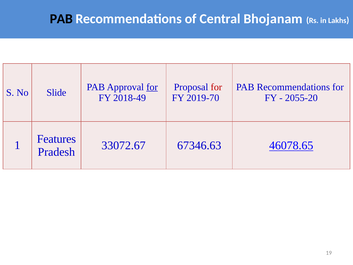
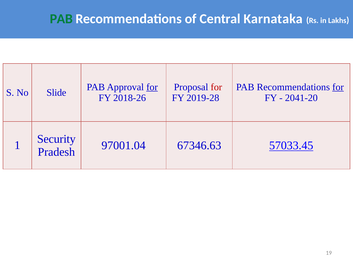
PAB at (61, 19) colour: black -> green
Bhojanam: Bhojanam -> Karnataka
for at (338, 87) underline: none -> present
2018-49: 2018-49 -> 2018-26
2019-70: 2019-70 -> 2019-28
2055-20: 2055-20 -> 2041-20
Features: Features -> Security
33072.67: 33072.67 -> 97001.04
46078.65: 46078.65 -> 57033.45
